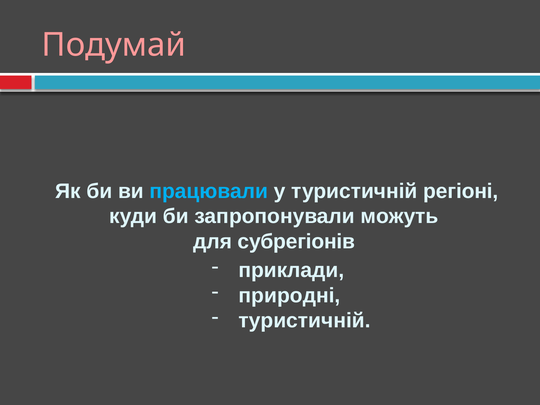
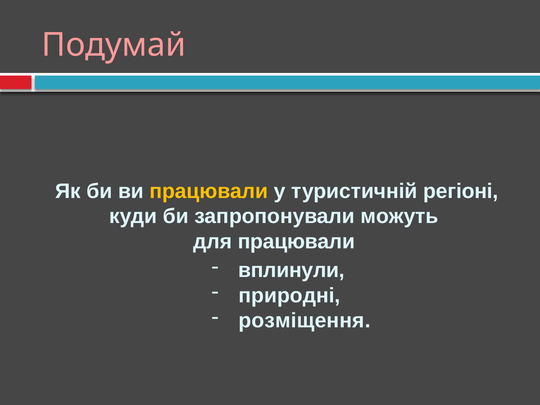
працювали at (209, 191) colour: light blue -> yellow
для субрегіонів: субрегіонів -> працювали
приклади: приклади -> вплинули
туристичній at (305, 321): туристичній -> розміщення
